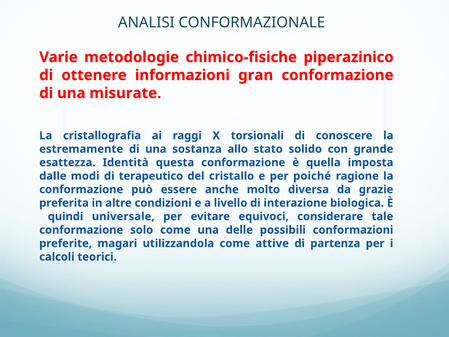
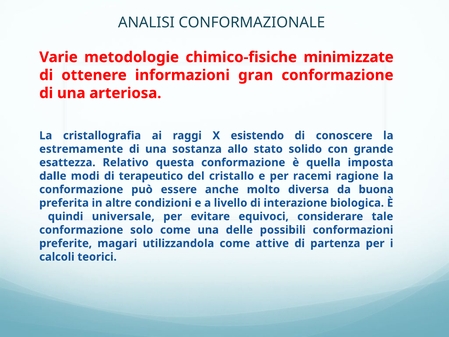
piperazinico: piperazinico -> minimizzate
misurate: misurate -> arteriosa
torsionali: torsionali -> esistendo
Identità: Identità -> Relativo
poiché: poiché -> racemi
grazie: grazie -> buona
